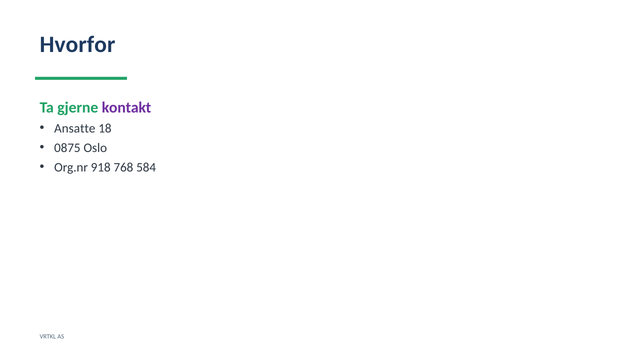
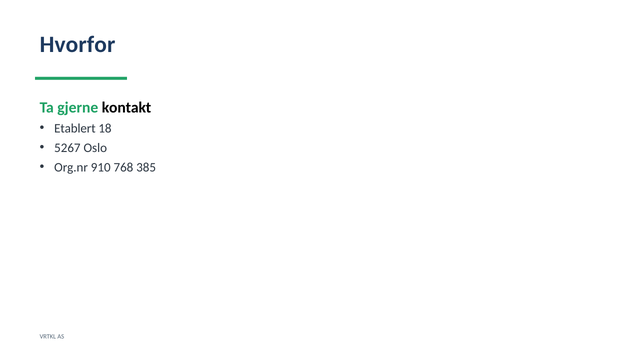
kontakt colour: purple -> black
Ansatte: Ansatte -> Etablert
0875: 0875 -> 5267
918: 918 -> 910
584: 584 -> 385
